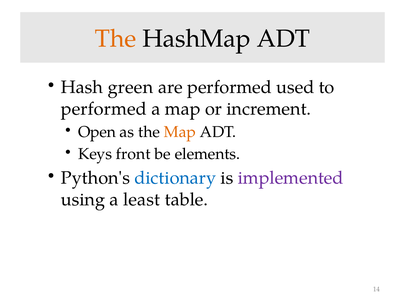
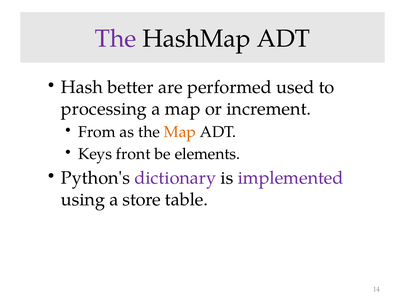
The at (116, 39) colour: orange -> purple
green: green -> better
performed at (104, 109): performed -> processing
Open: Open -> From
dictionary colour: blue -> purple
least: least -> store
